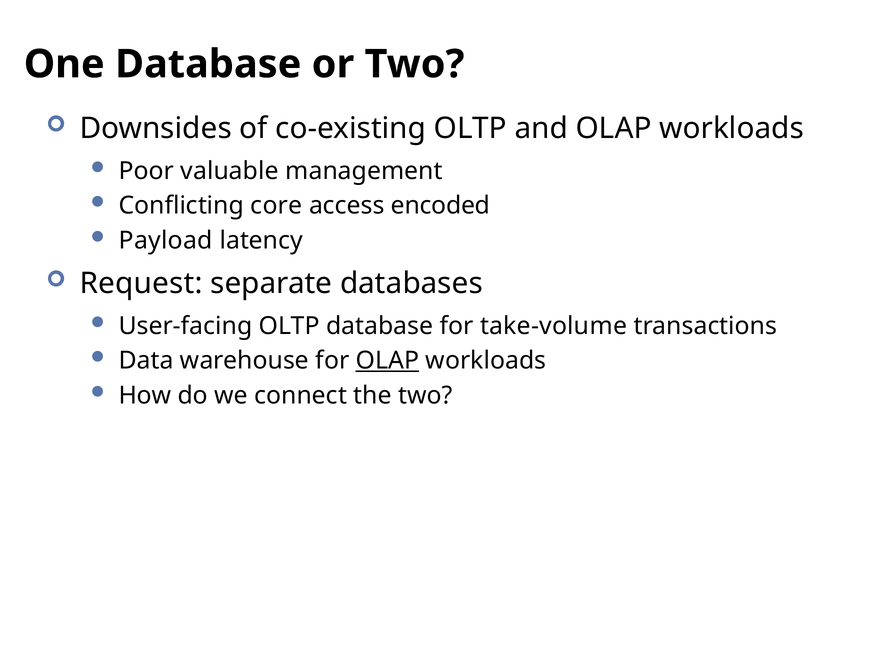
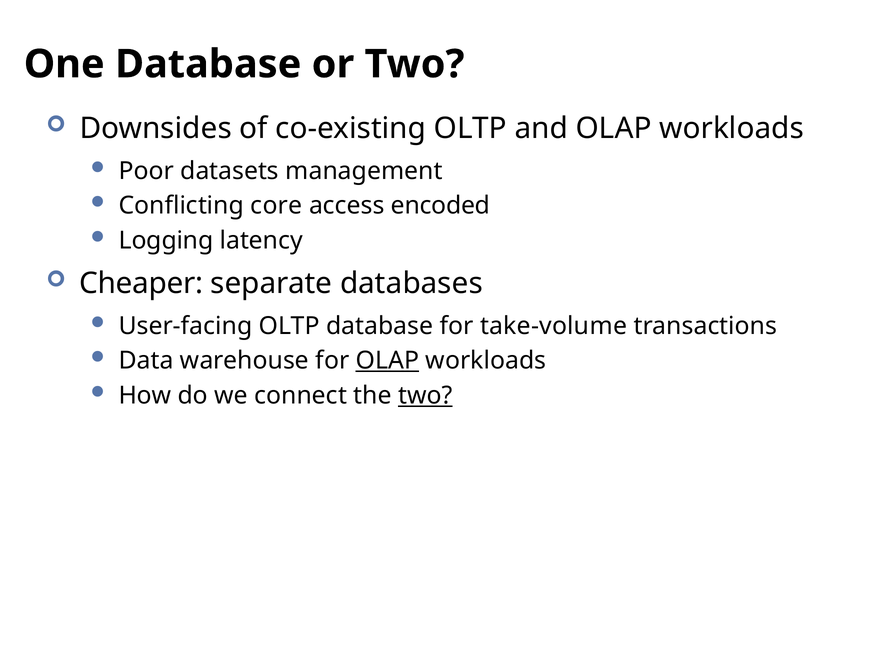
valuable: valuable -> datasets
Payload: Payload -> Logging
Request: Request -> Cheaper
two at (425, 395) underline: none -> present
